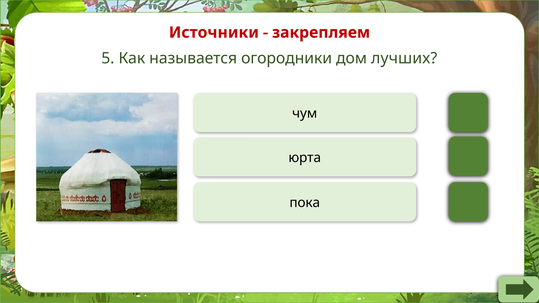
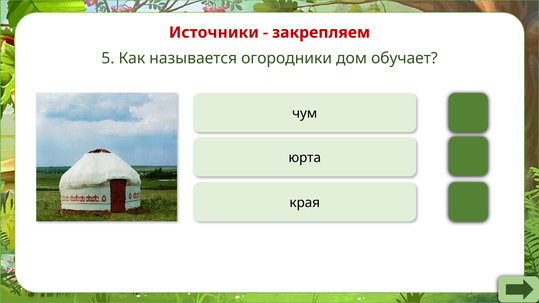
лучших: лучших -> обучает
пока: пока -> края
